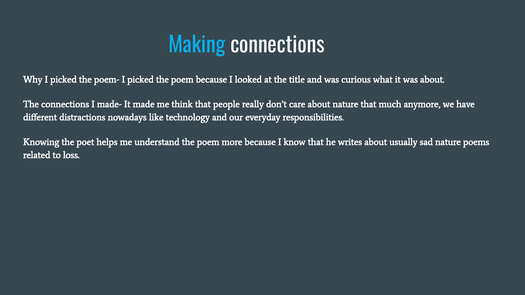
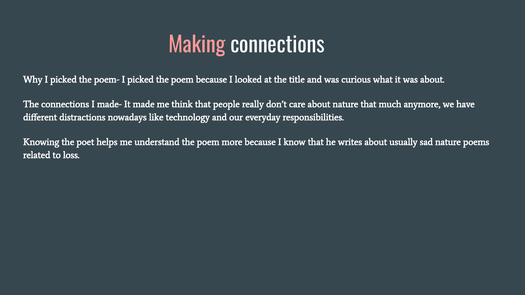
Making colour: light blue -> pink
